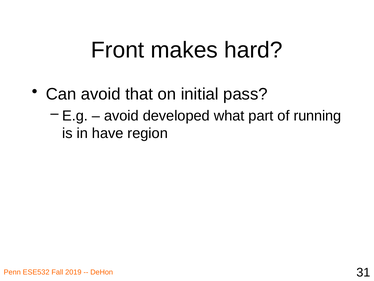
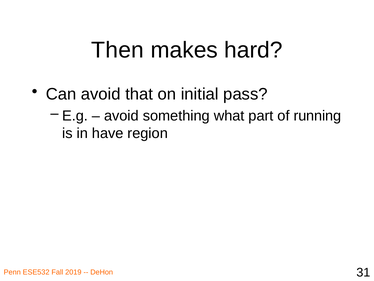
Front: Front -> Then
developed: developed -> something
